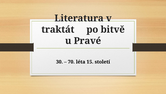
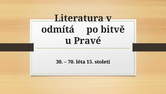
traktát: traktát -> odmítá
